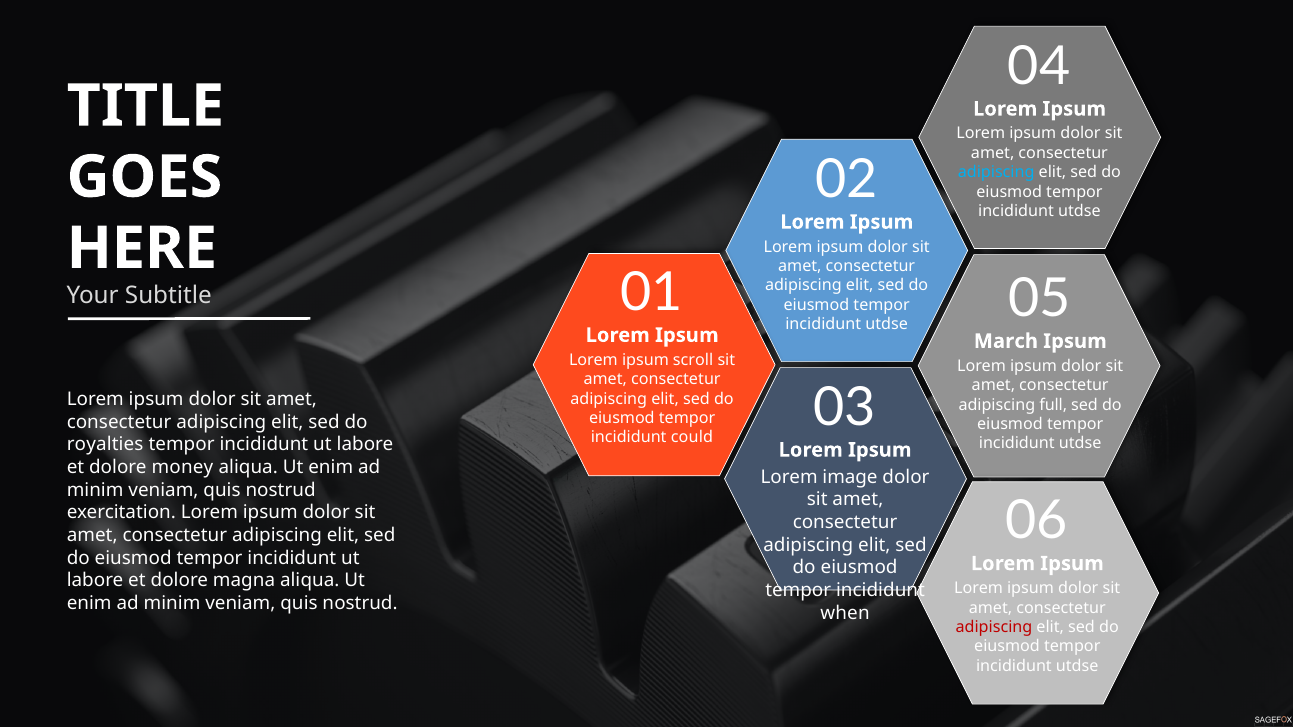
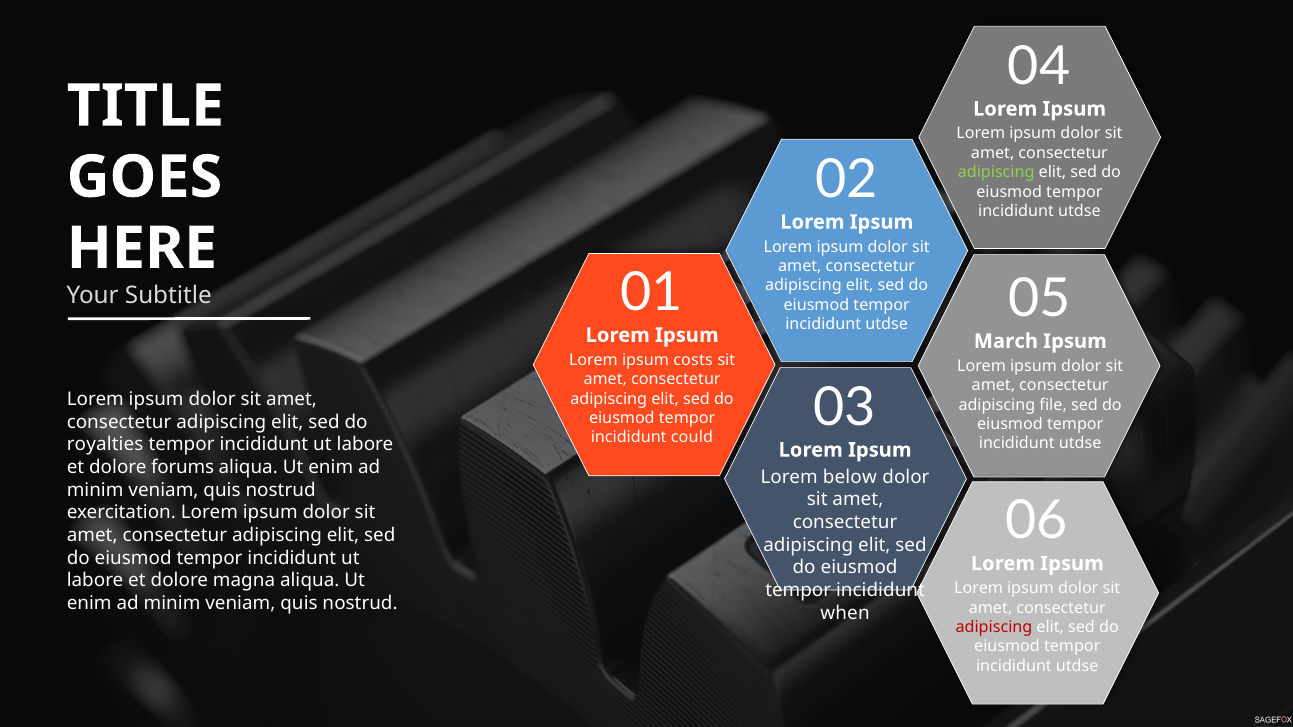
adipiscing at (996, 173) colour: light blue -> light green
scroll: scroll -> costs
full: full -> file
money: money -> forums
image: image -> below
